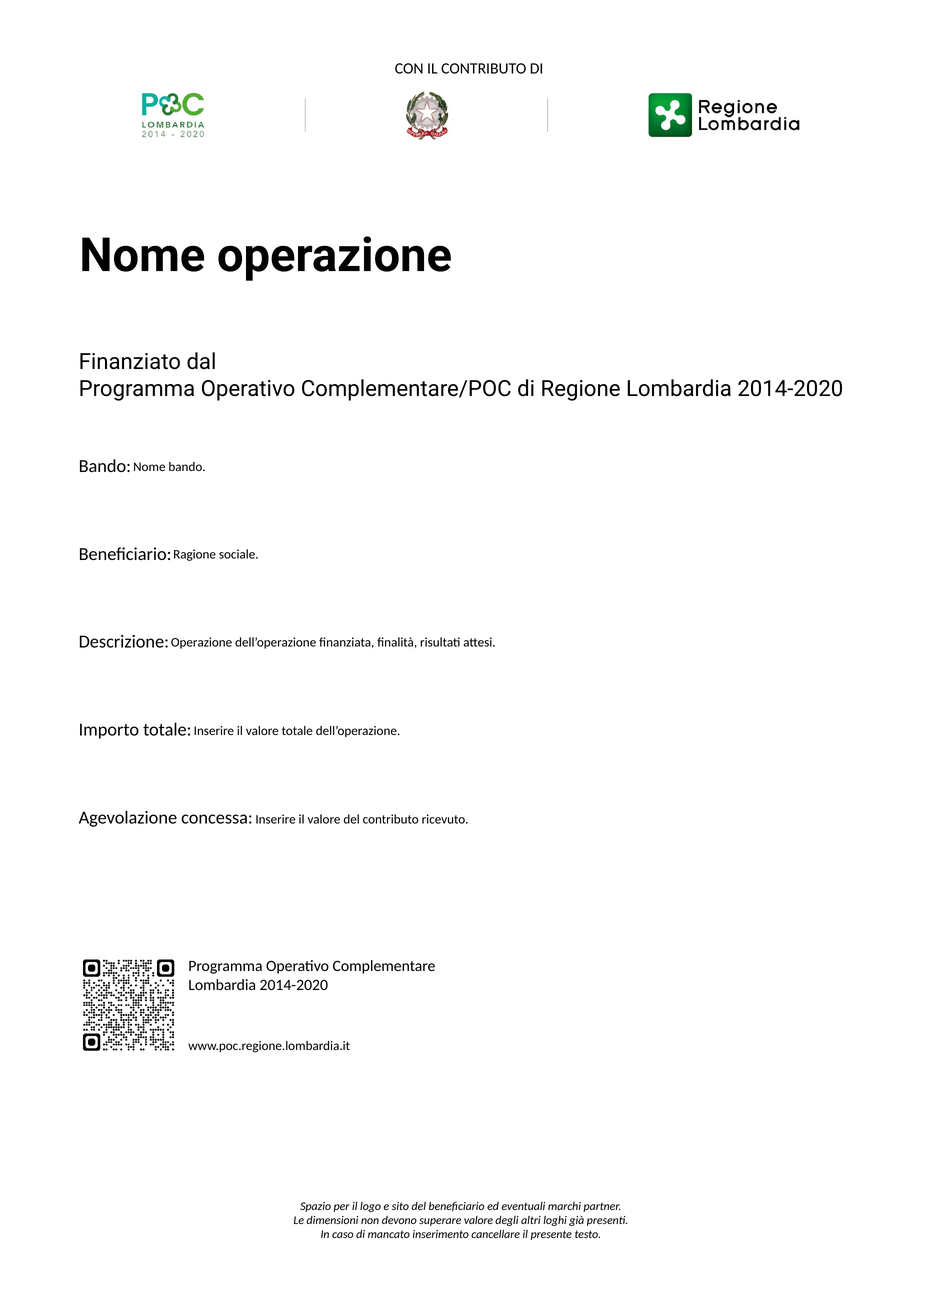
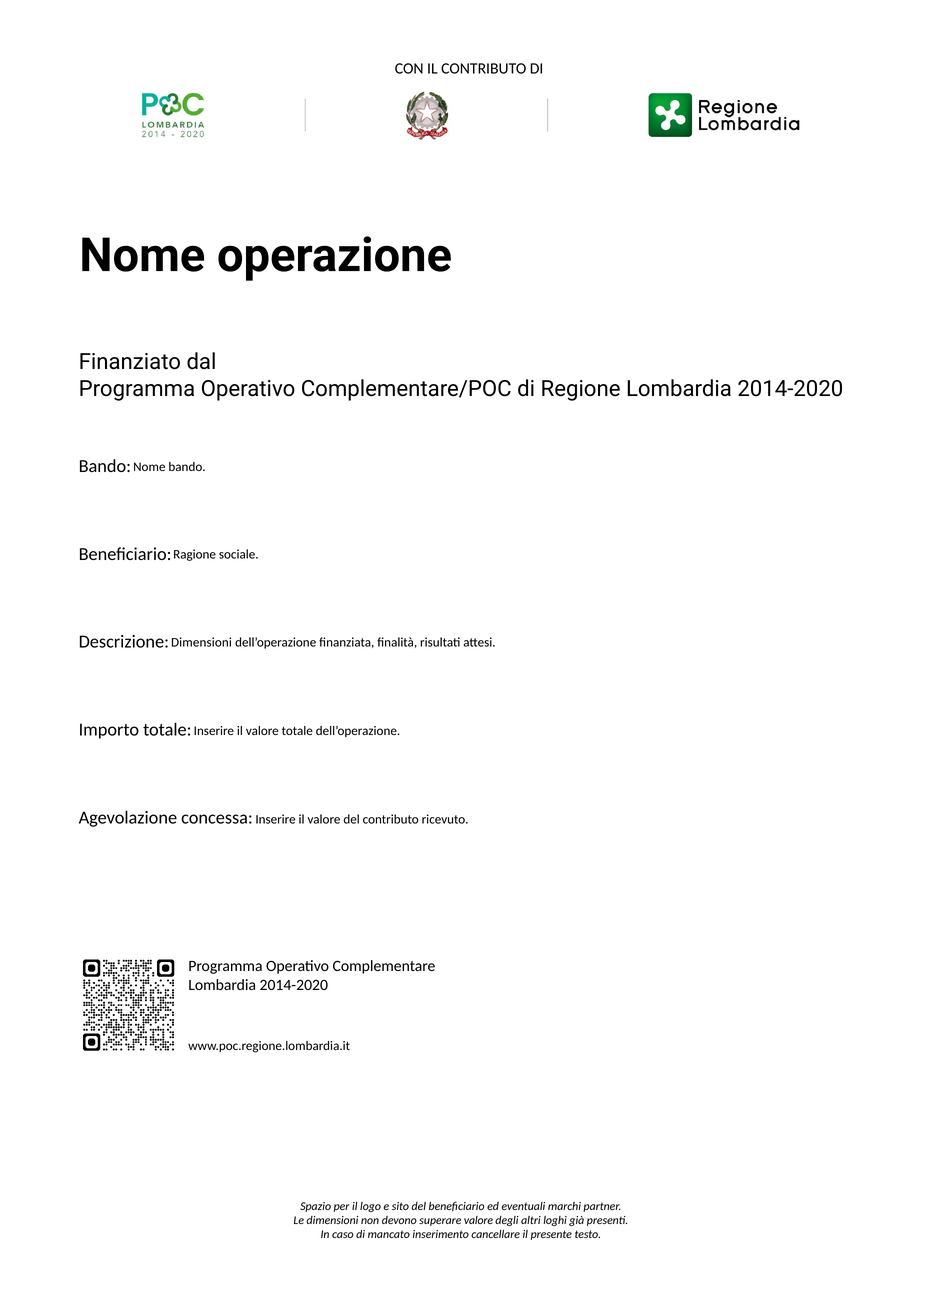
Operazione at (202, 643): Operazione -> Dimensioni
